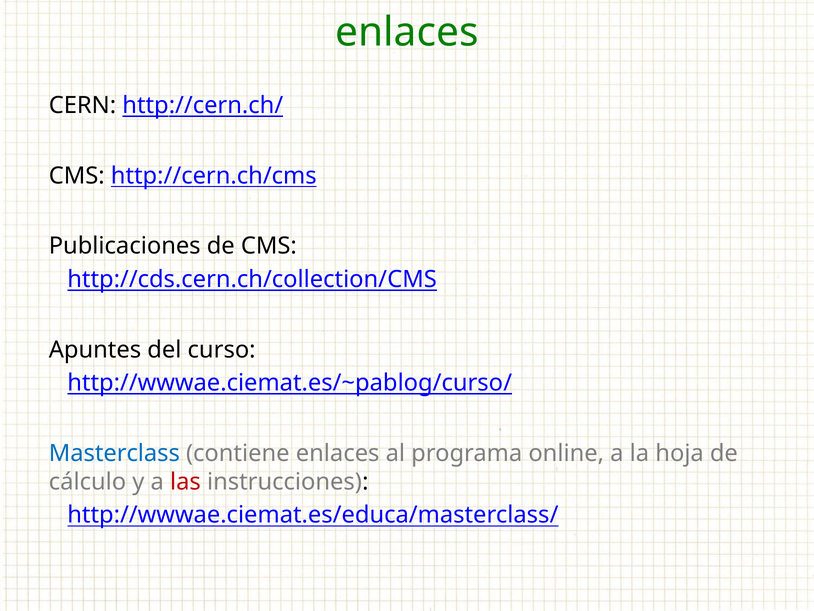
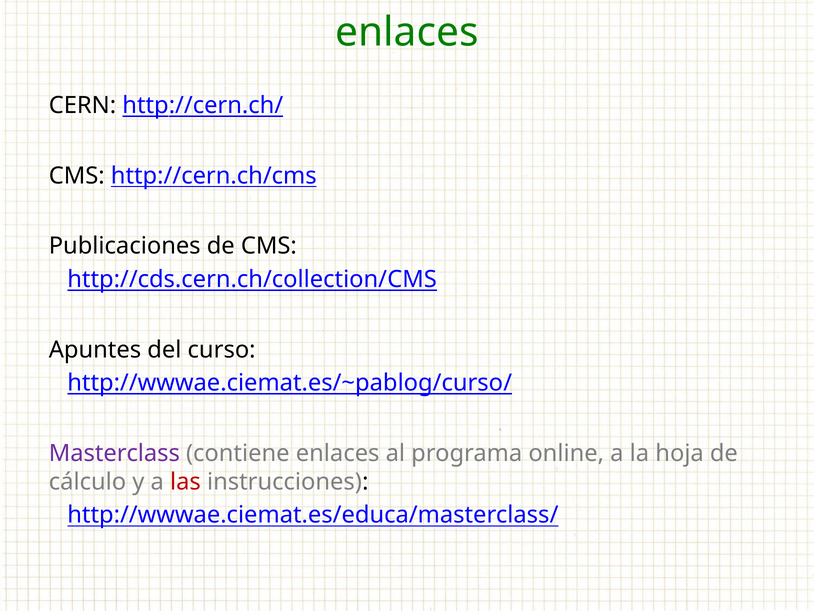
Masterclass colour: blue -> purple
